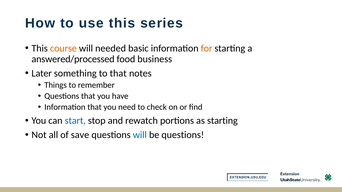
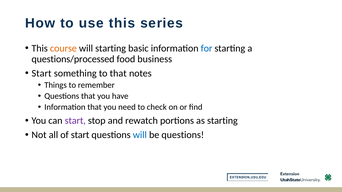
will needed: needed -> starting
for colour: orange -> blue
answered/processed: answered/processed -> questions/processed
Later at (42, 73): Later -> Start
start at (75, 121) colour: blue -> purple
of save: save -> start
